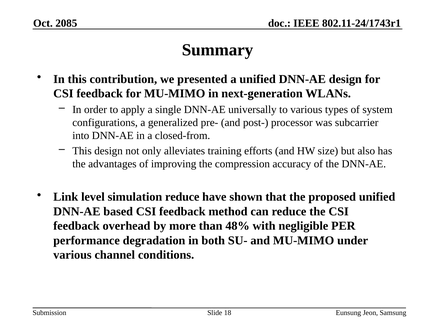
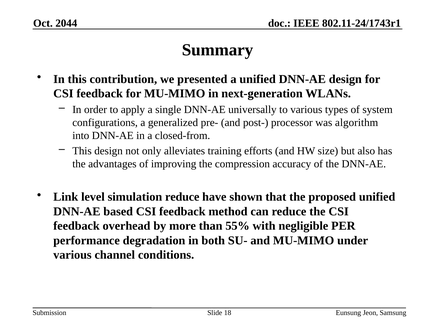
2085: 2085 -> 2044
subcarrier: subcarrier -> algorithm
48%: 48% -> 55%
